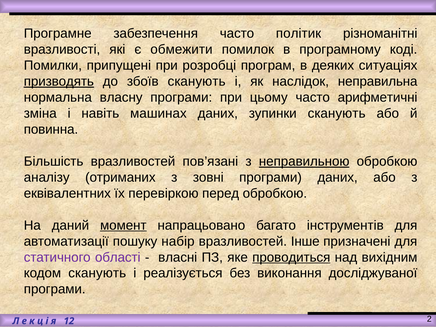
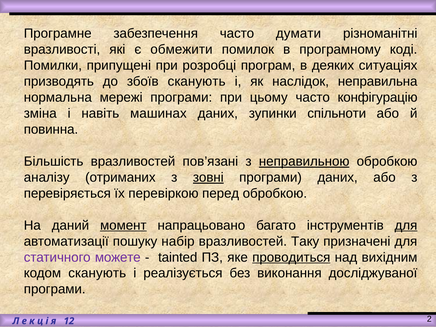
політик: політик -> думати
призводять underline: present -> none
власну: власну -> мережі
арифметичні: арифметичні -> конфігурацію
зупинки сканують: сканують -> спільноти
зовні underline: none -> present
еквівалентних: еквівалентних -> перевіряється
для at (406, 225) underline: none -> present
Інше: Інше -> Таку
області: області -> можете
власні: власні -> tainted
